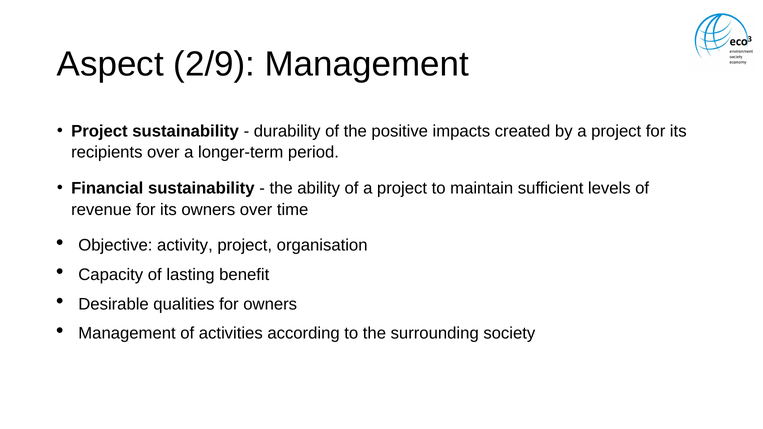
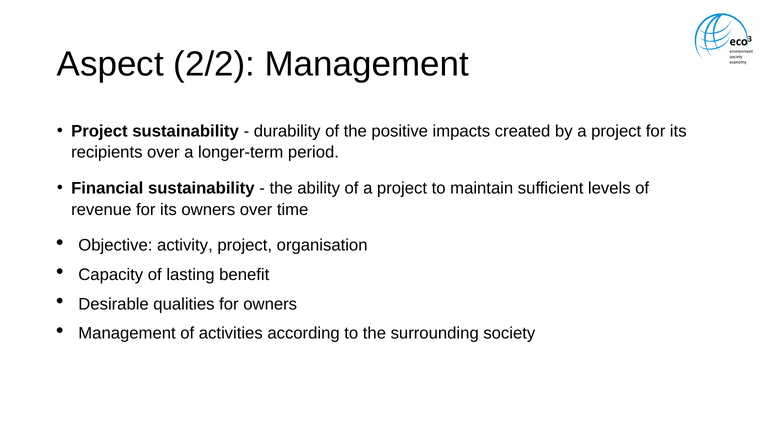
2/9: 2/9 -> 2/2
